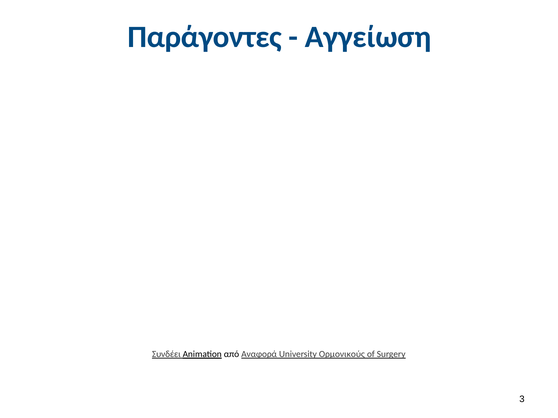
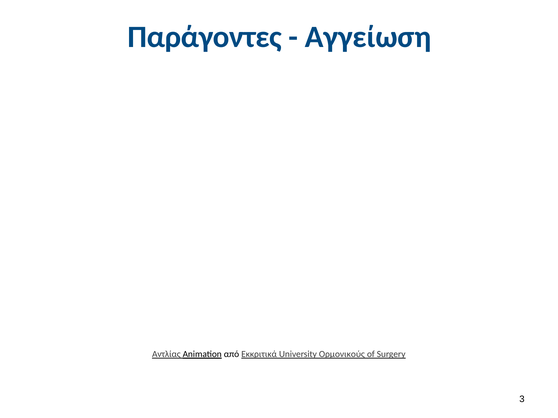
Συνδέει: Συνδέει -> Αντλίας
Αναφορά: Αναφορά -> Εκκριτικά
